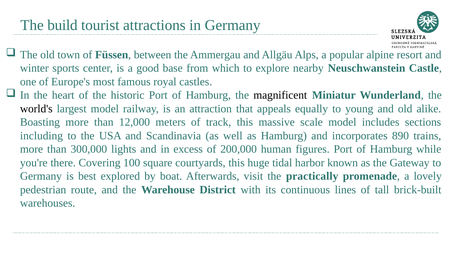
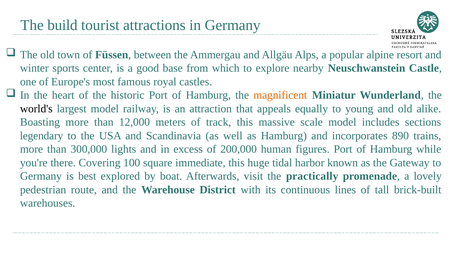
magnificent colour: black -> orange
including: including -> legendary
courtyards: courtyards -> immediate
